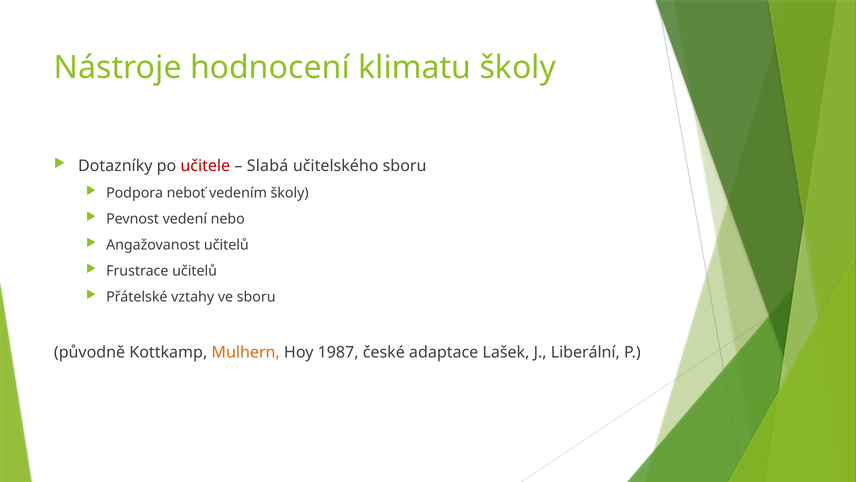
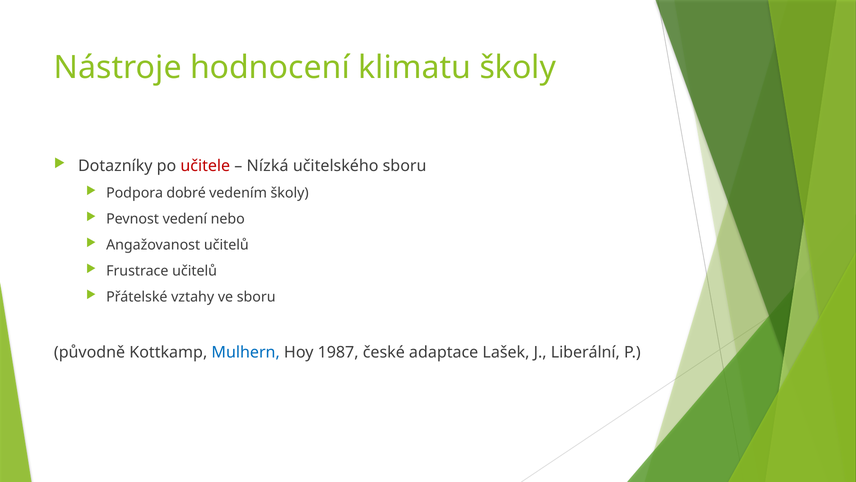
Slabá: Slabá -> Nízká
neboť: neboť -> dobré
Mulhern colour: orange -> blue
